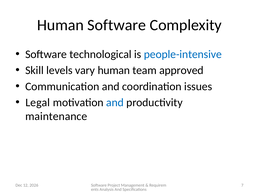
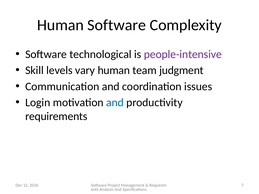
people-intensive colour: blue -> purple
approved: approved -> judgment
Legal: Legal -> Login
maintenance: maintenance -> requirements
